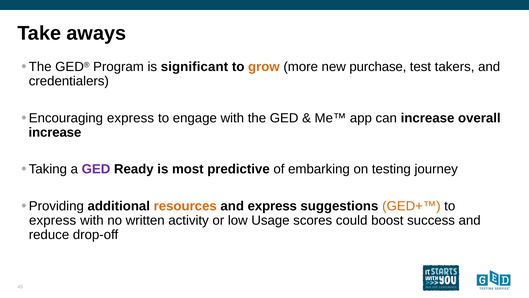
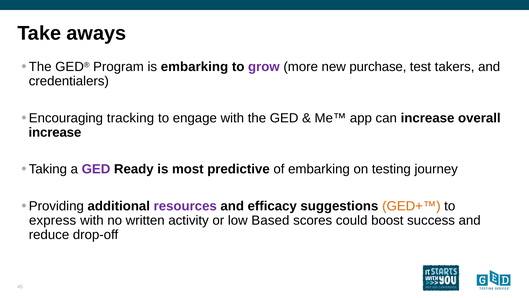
is significant: significant -> embarking
grow colour: orange -> purple
Encouraging express: express -> tracking
resources colour: orange -> purple
and express: express -> efficacy
Usage: Usage -> Based
